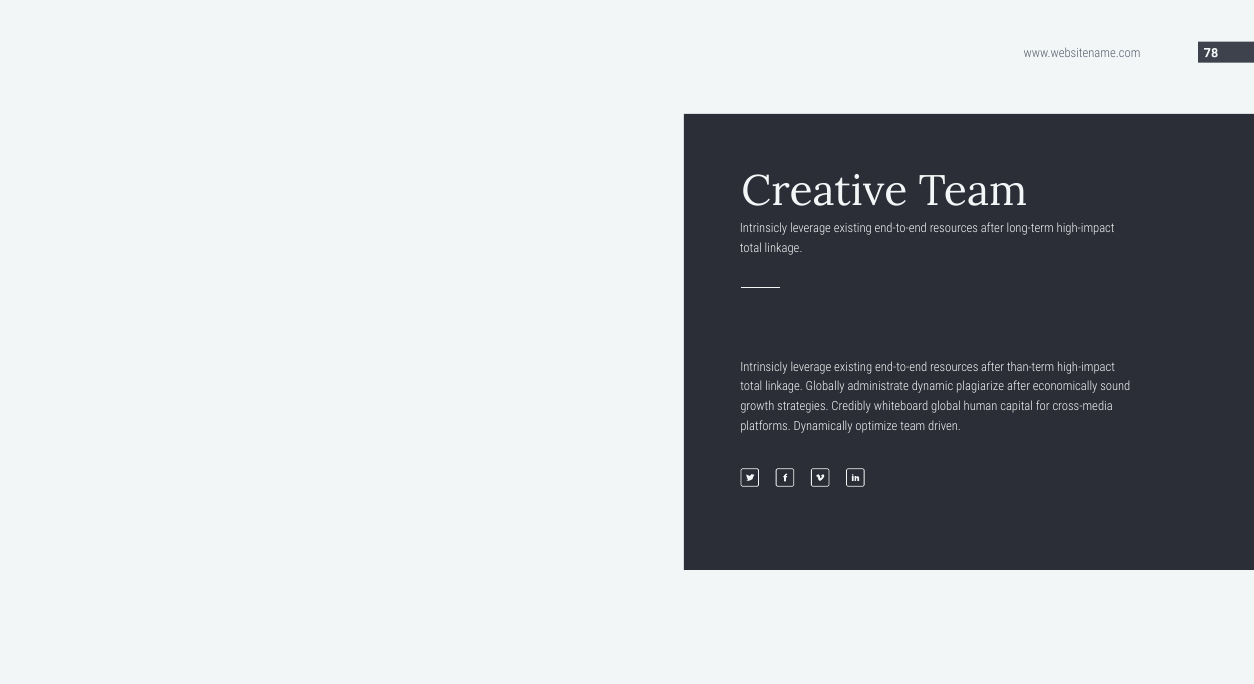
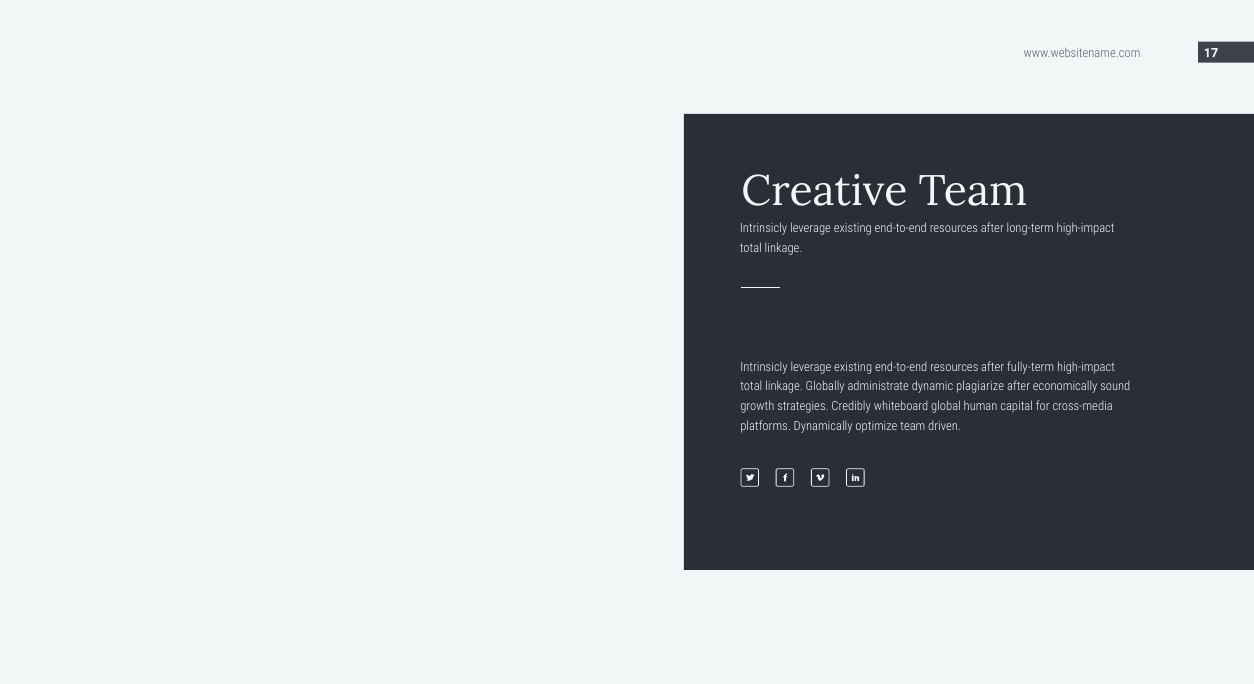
78: 78 -> 17
than-term: than-term -> fully-term
